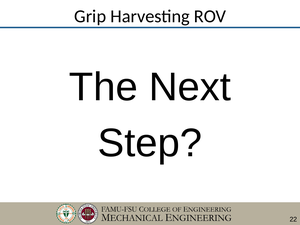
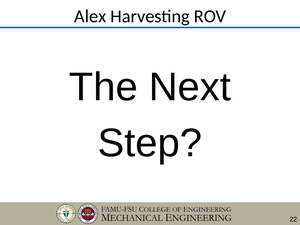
Grip: Grip -> Alex
